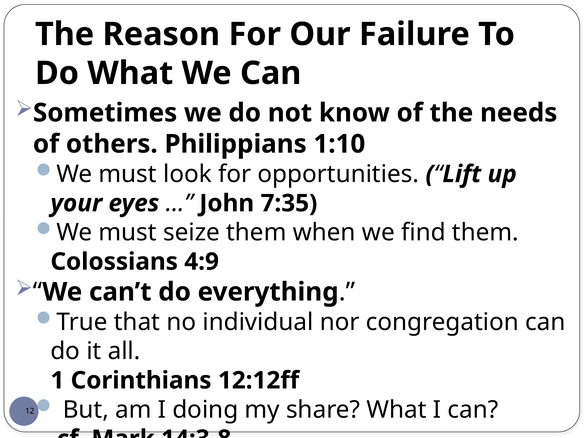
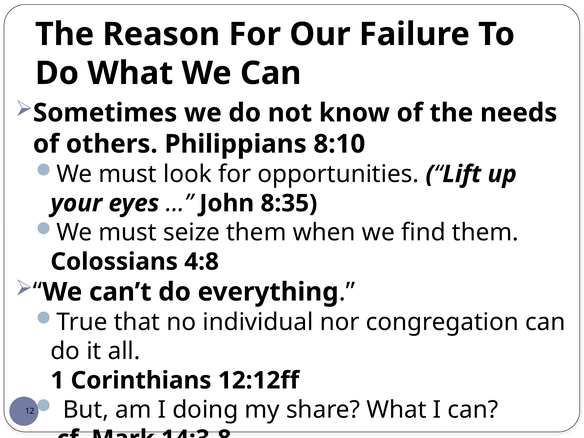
1:10: 1:10 -> 8:10
7:35: 7:35 -> 8:35
4:9: 4:9 -> 4:8
